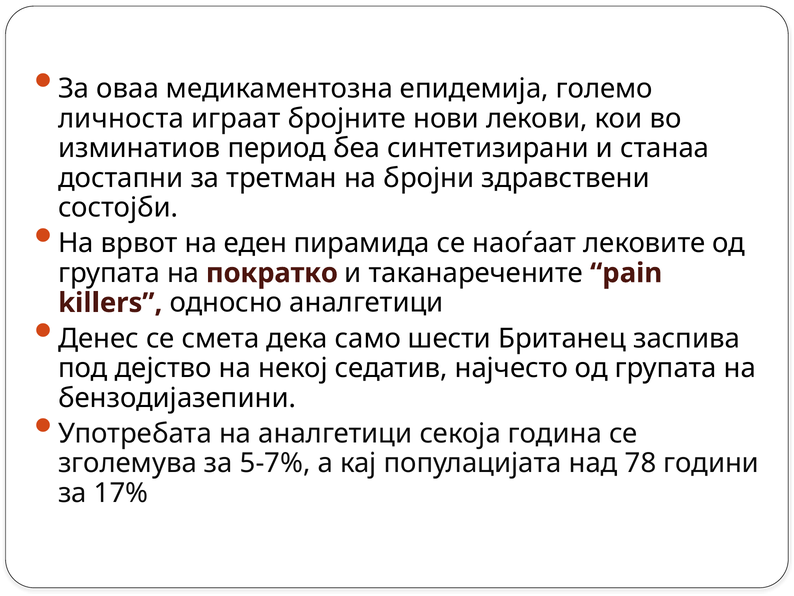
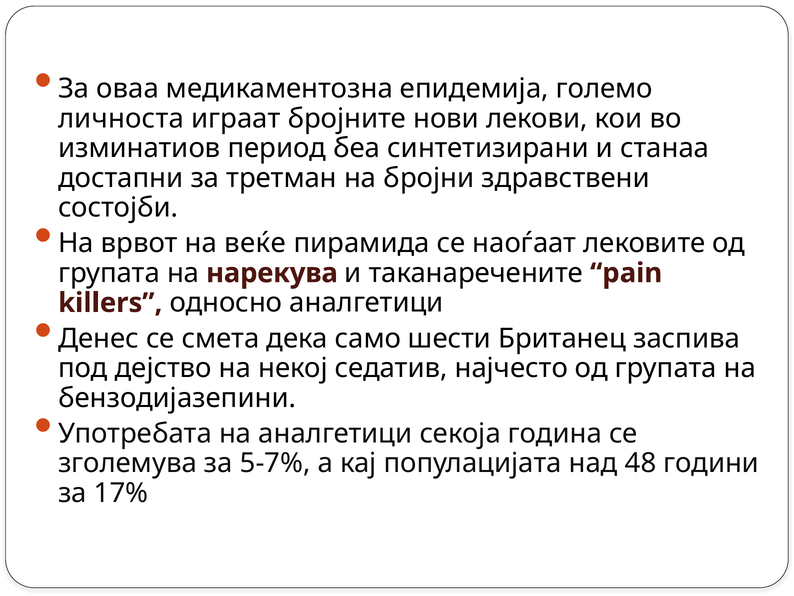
еден: еден -> веќе
пократко: пократко -> нарекува
78: 78 -> 48
